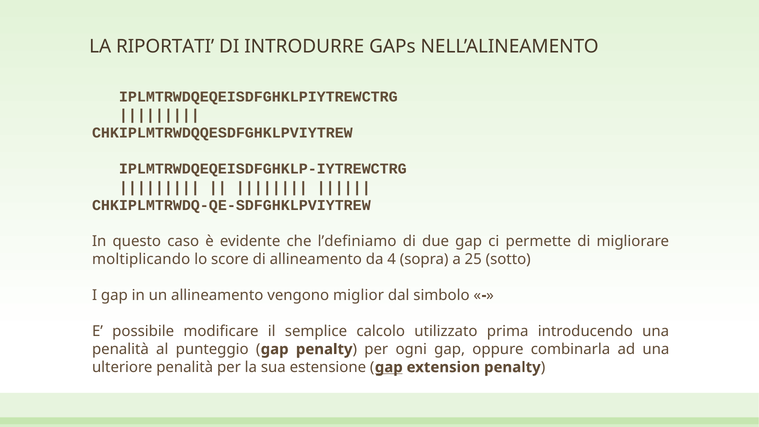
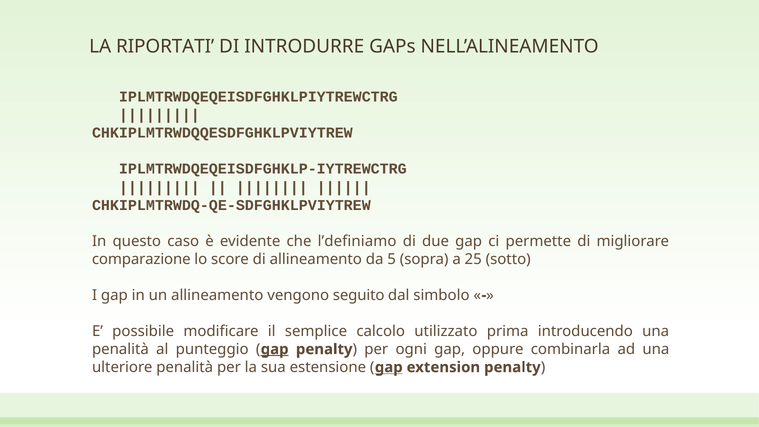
moltiplicando: moltiplicando -> comparazione
4: 4 -> 5
miglior: miglior -> seguito
gap at (275, 349) underline: none -> present
